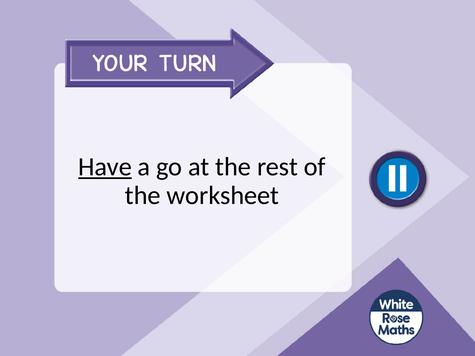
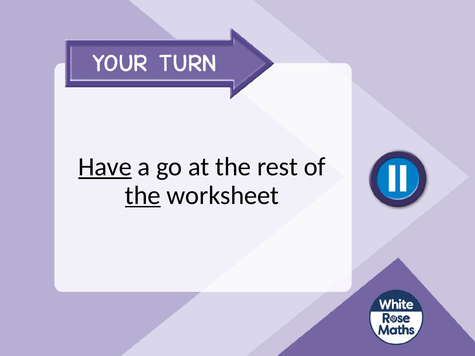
the at (143, 195) underline: none -> present
